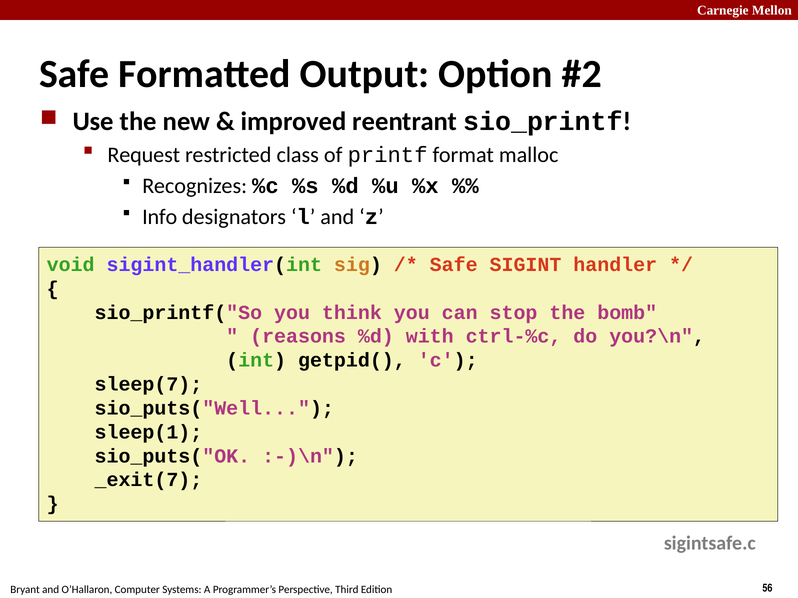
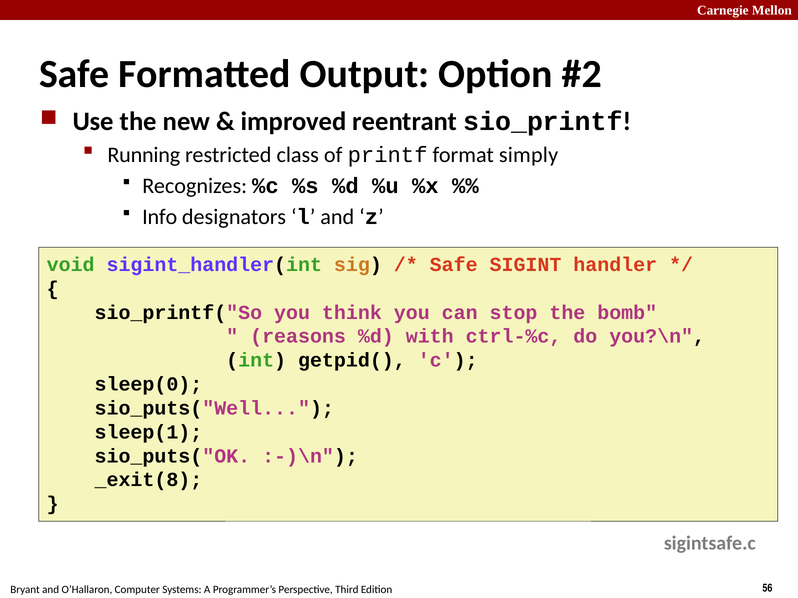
Request: Request -> Running
malloc: malloc -> simply
sleep(7: sleep(7 -> sleep(0
_exit(7: _exit(7 -> _exit(8
